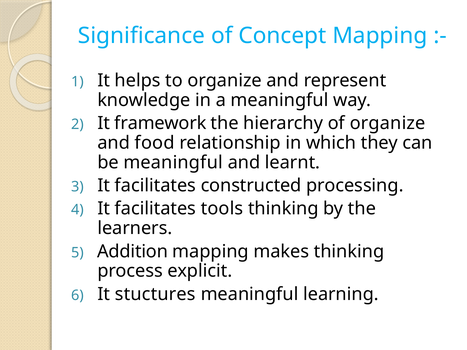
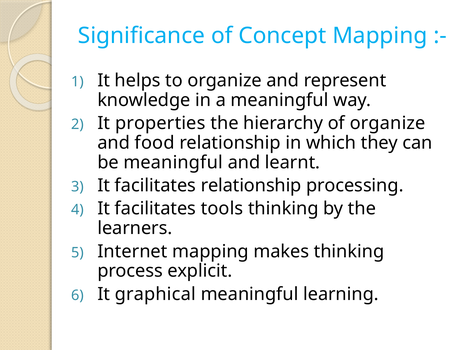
framework: framework -> properties
facilitates constructed: constructed -> relationship
Addition: Addition -> Internet
stuctures: stuctures -> graphical
